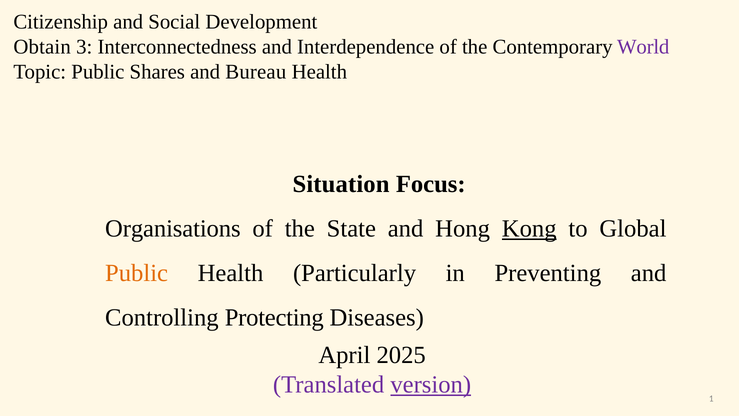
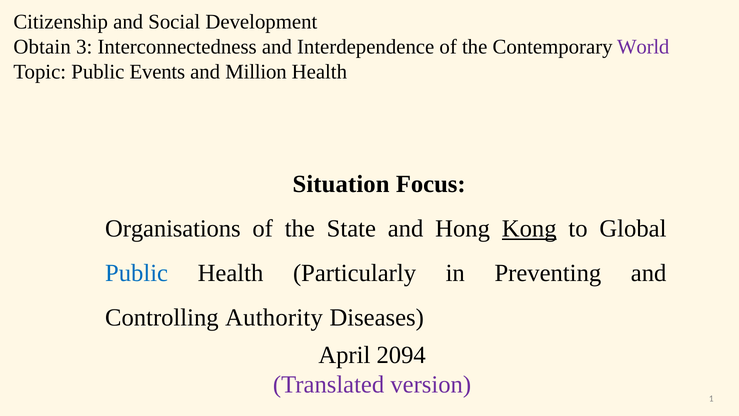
Shares: Shares -> Events
Bureau: Bureau -> Million
Public at (137, 273) colour: orange -> blue
Protecting: Protecting -> Authority
2025: 2025 -> 2094
version underline: present -> none
